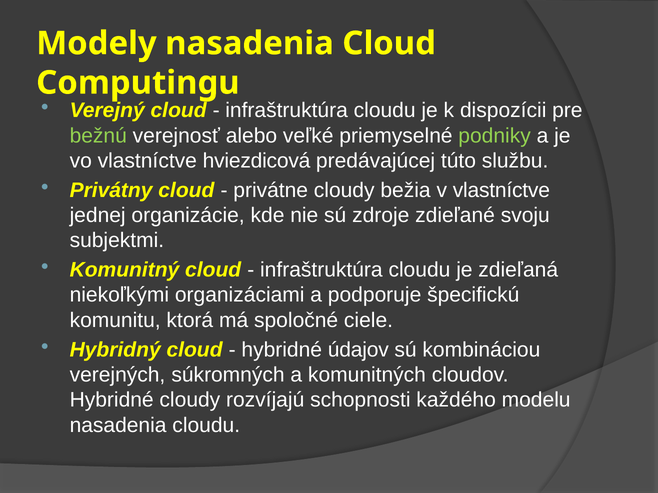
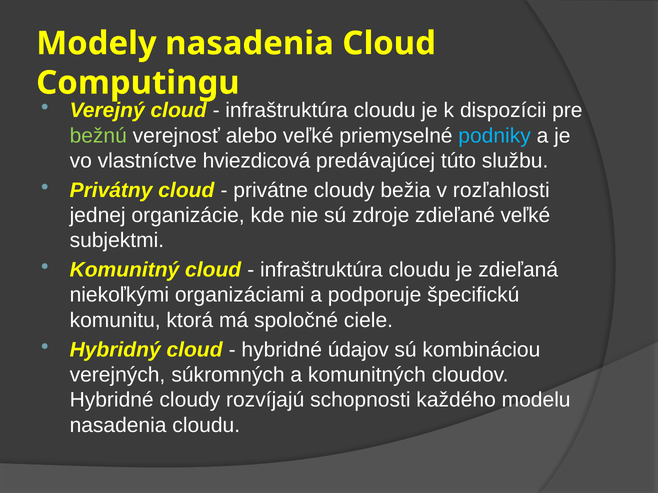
podniky colour: light green -> light blue
v vlastníctve: vlastníctve -> rozľahlosti
zdieľané svoju: svoju -> veľké
